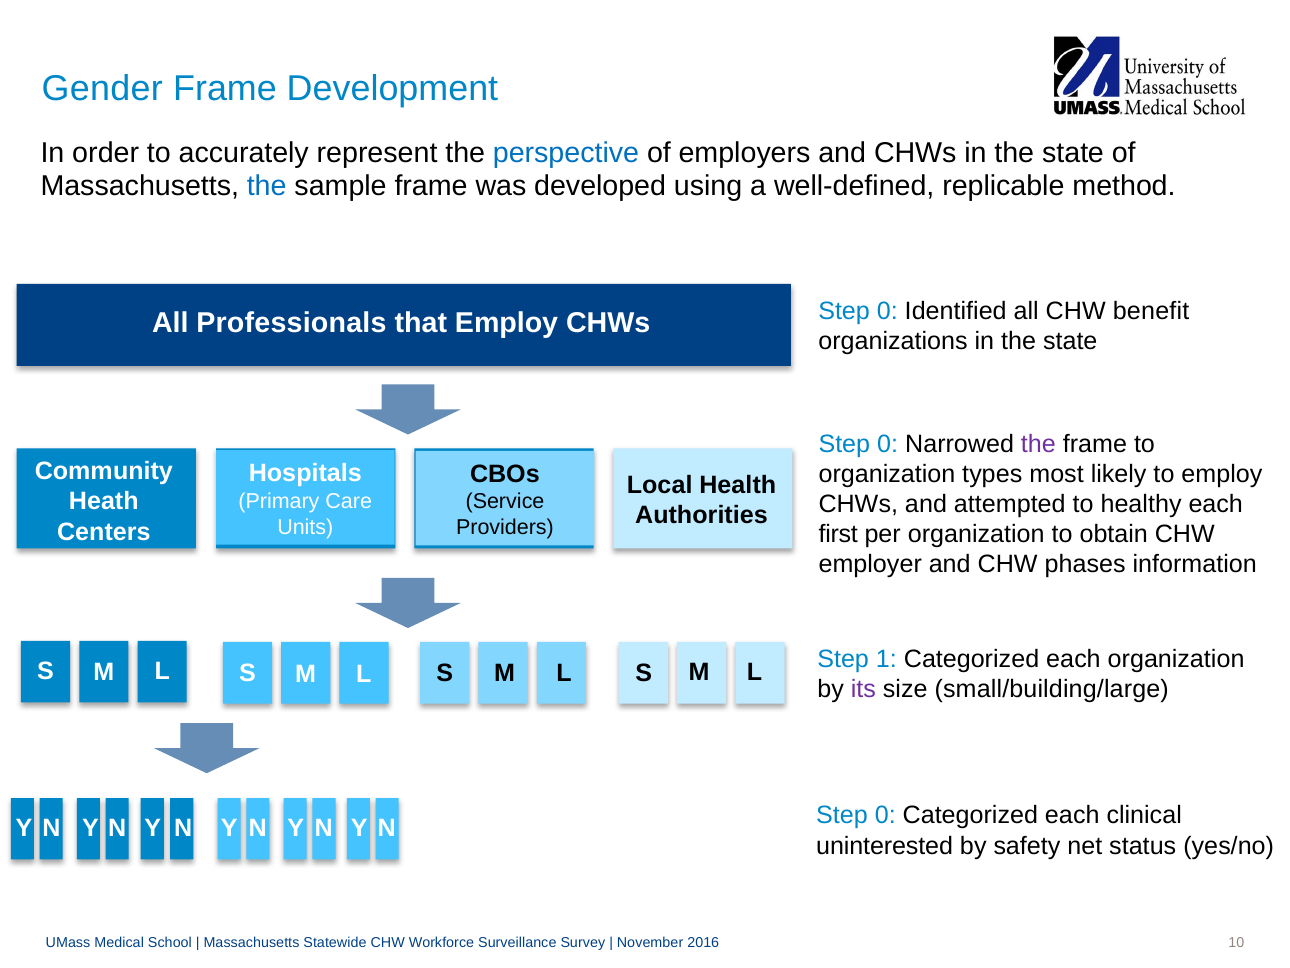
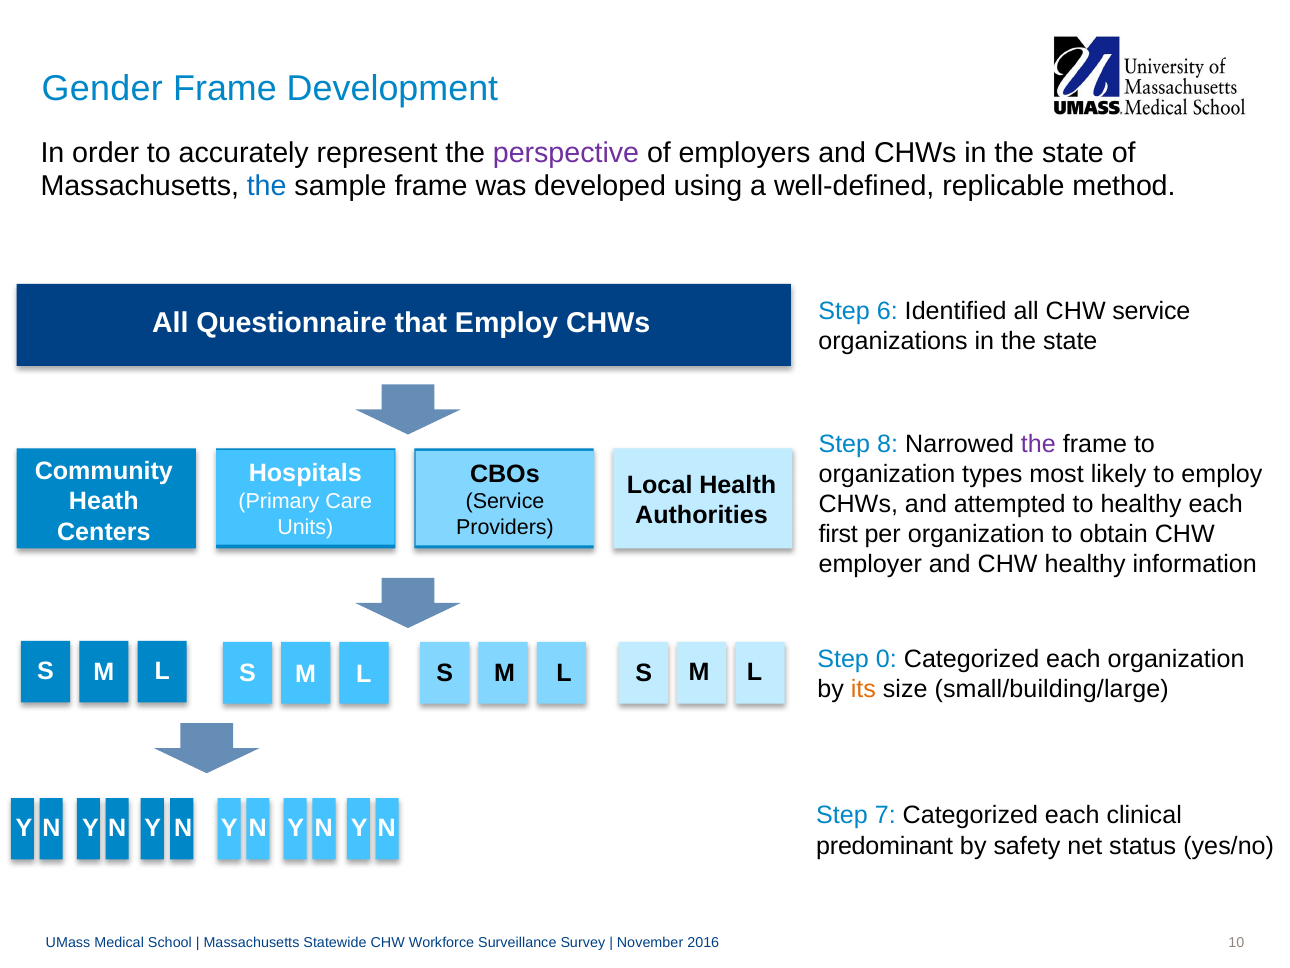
perspective colour: blue -> purple
0 at (887, 311): 0 -> 6
CHW benefit: benefit -> service
Professionals: Professionals -> Questionnaire
0 at (888, 444): 0 -> 8
CHW phases: phases -> healthy
1: 1 -> 0
its colour: purple -> orange
0 at (885, 815): 0 -> 7
uninterested: uninterested -> predominant
